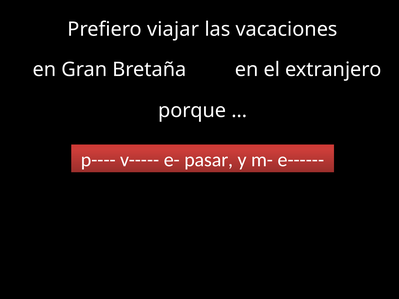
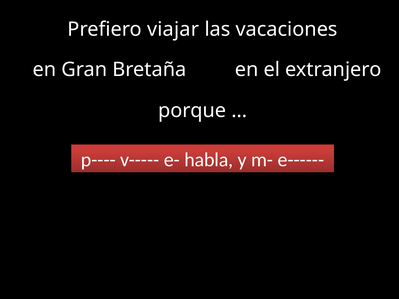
pasar: pasar -> habla
